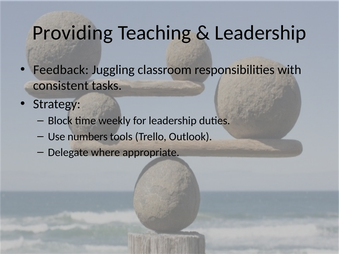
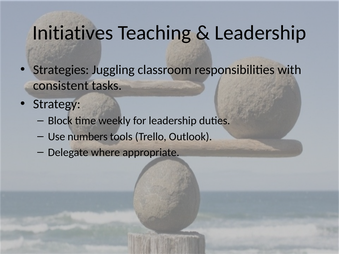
Providing: Providing -> Initiatives
Feedback: Feedback -> Strategies
